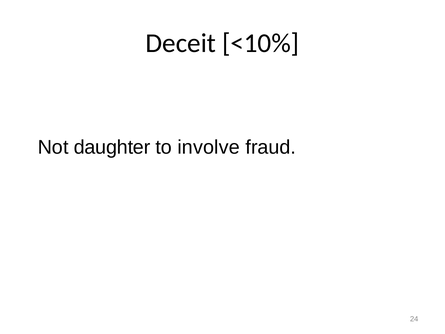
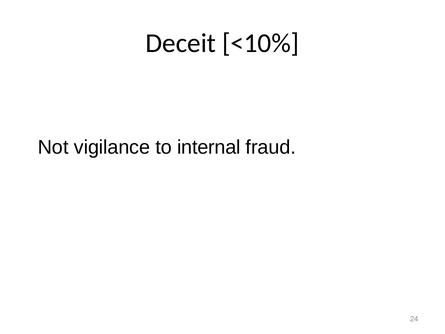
daughter: daughter -> vigilance
involve: involve -> internal
